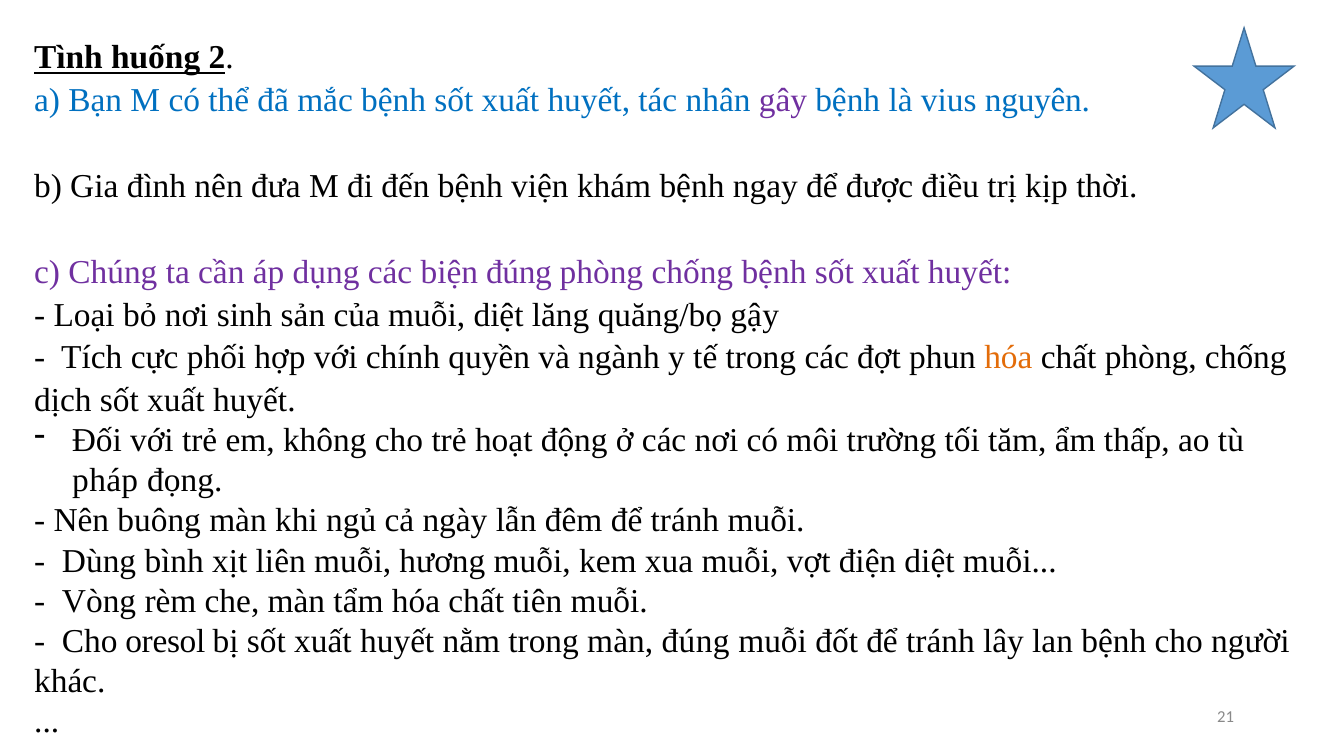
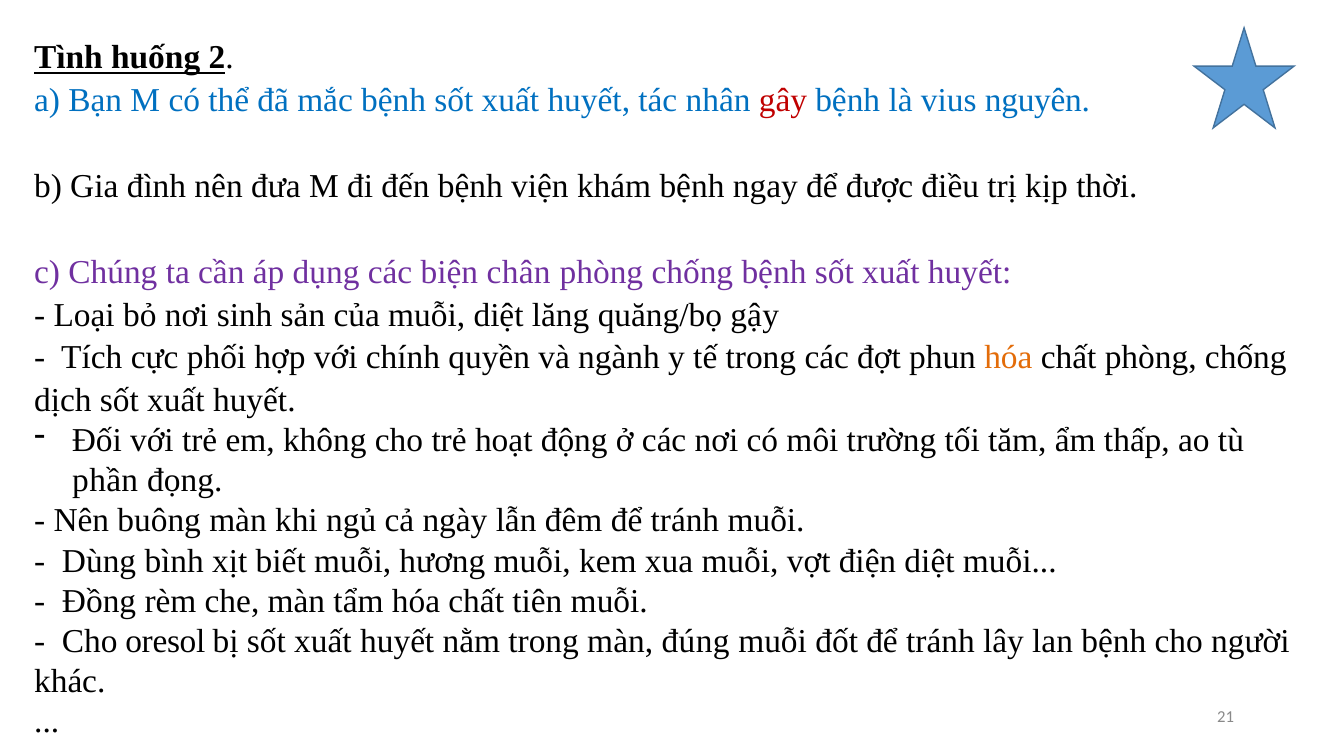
gây colour: purple -> red
biện đúng: đúng -> chân
pháp: pháp -> phần
liên: liên -> biết
Vòng: Vòng -> Đồng
